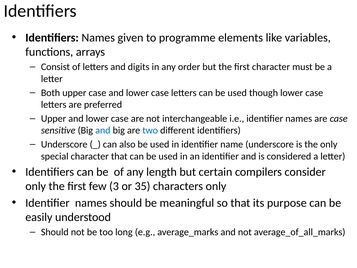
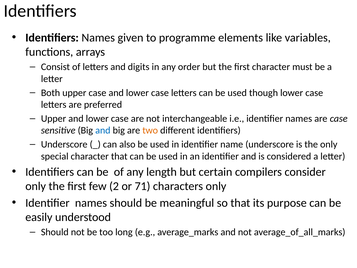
two colour: blue -> orange
3: 3 -> 2
35: 35 -> 71
